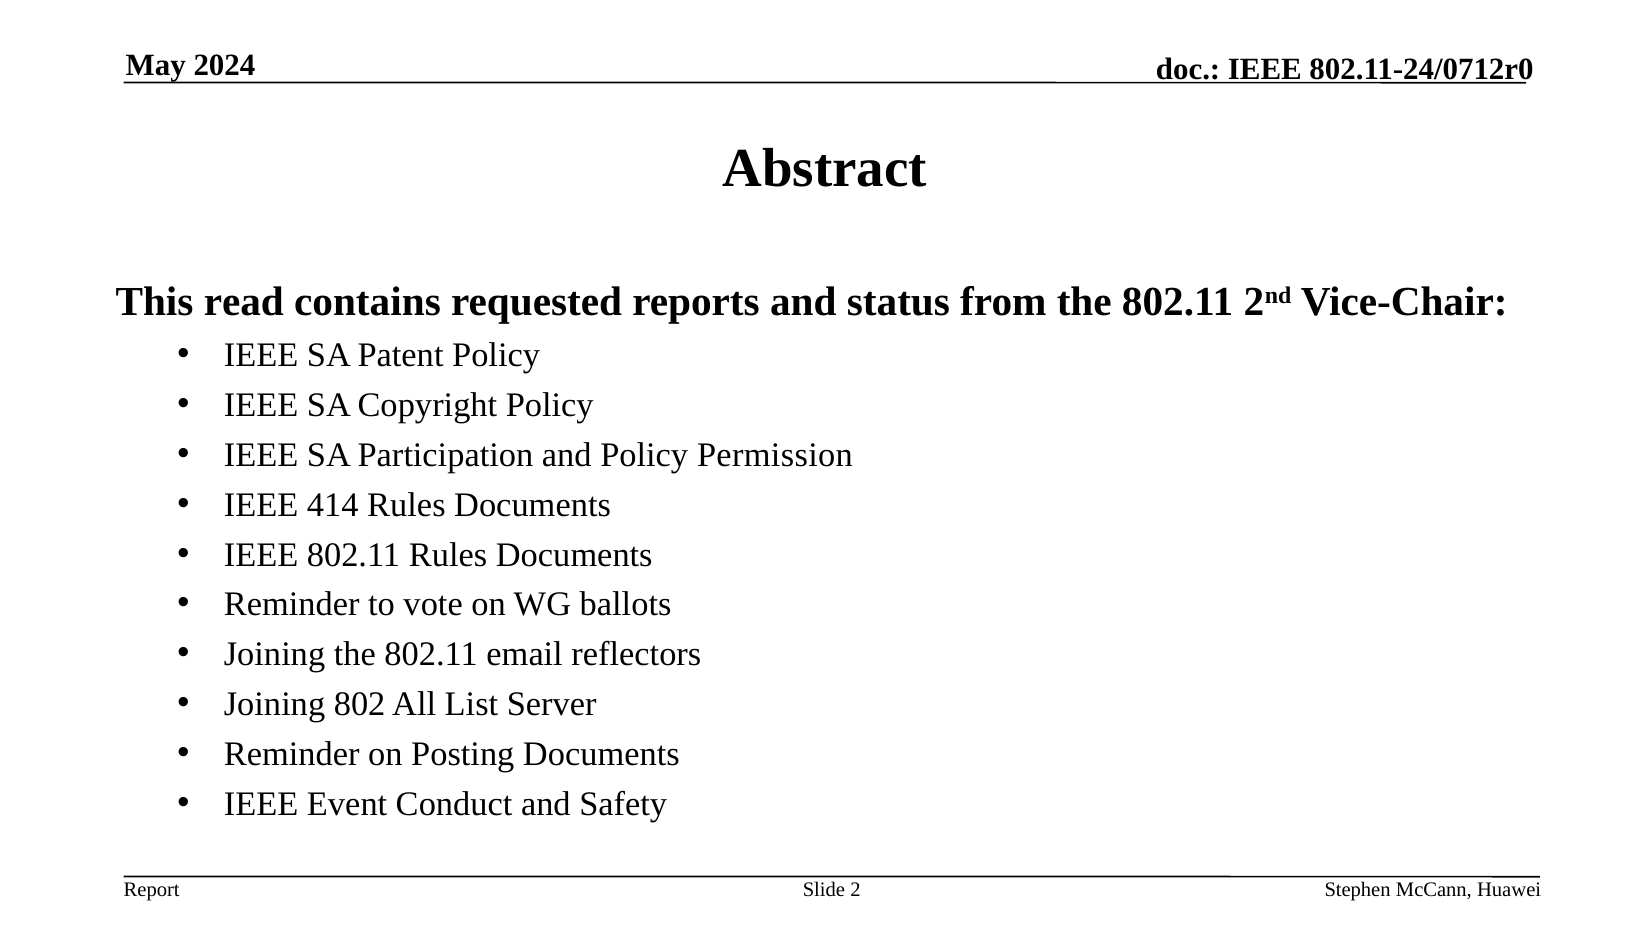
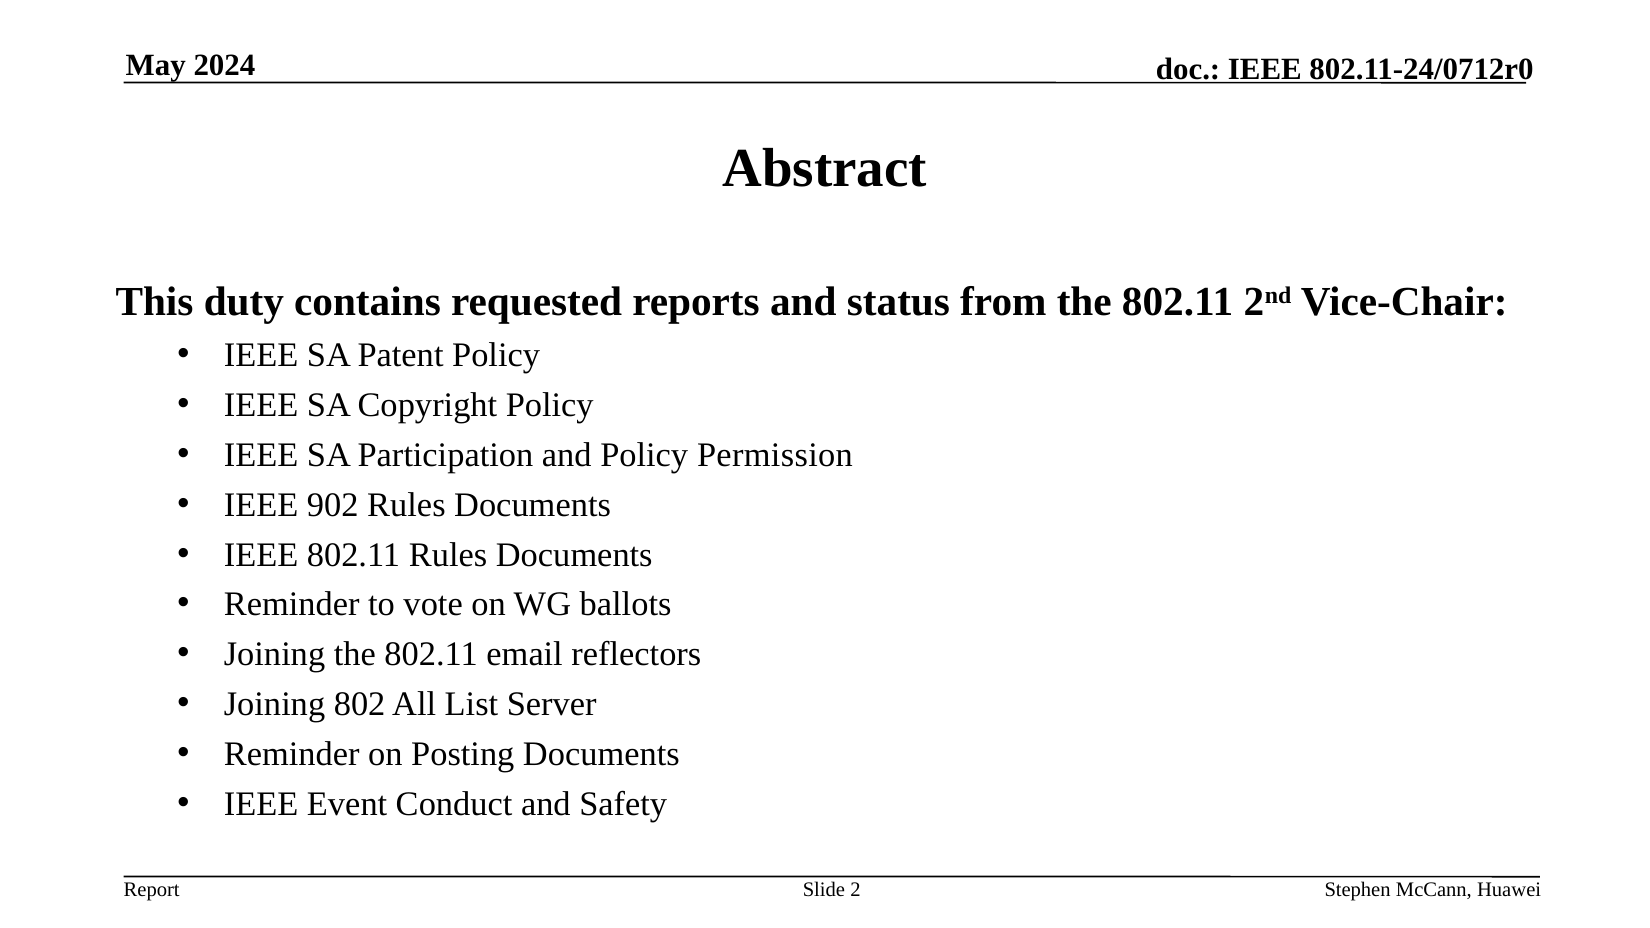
read: read -> duty
414: 414 -> 902
